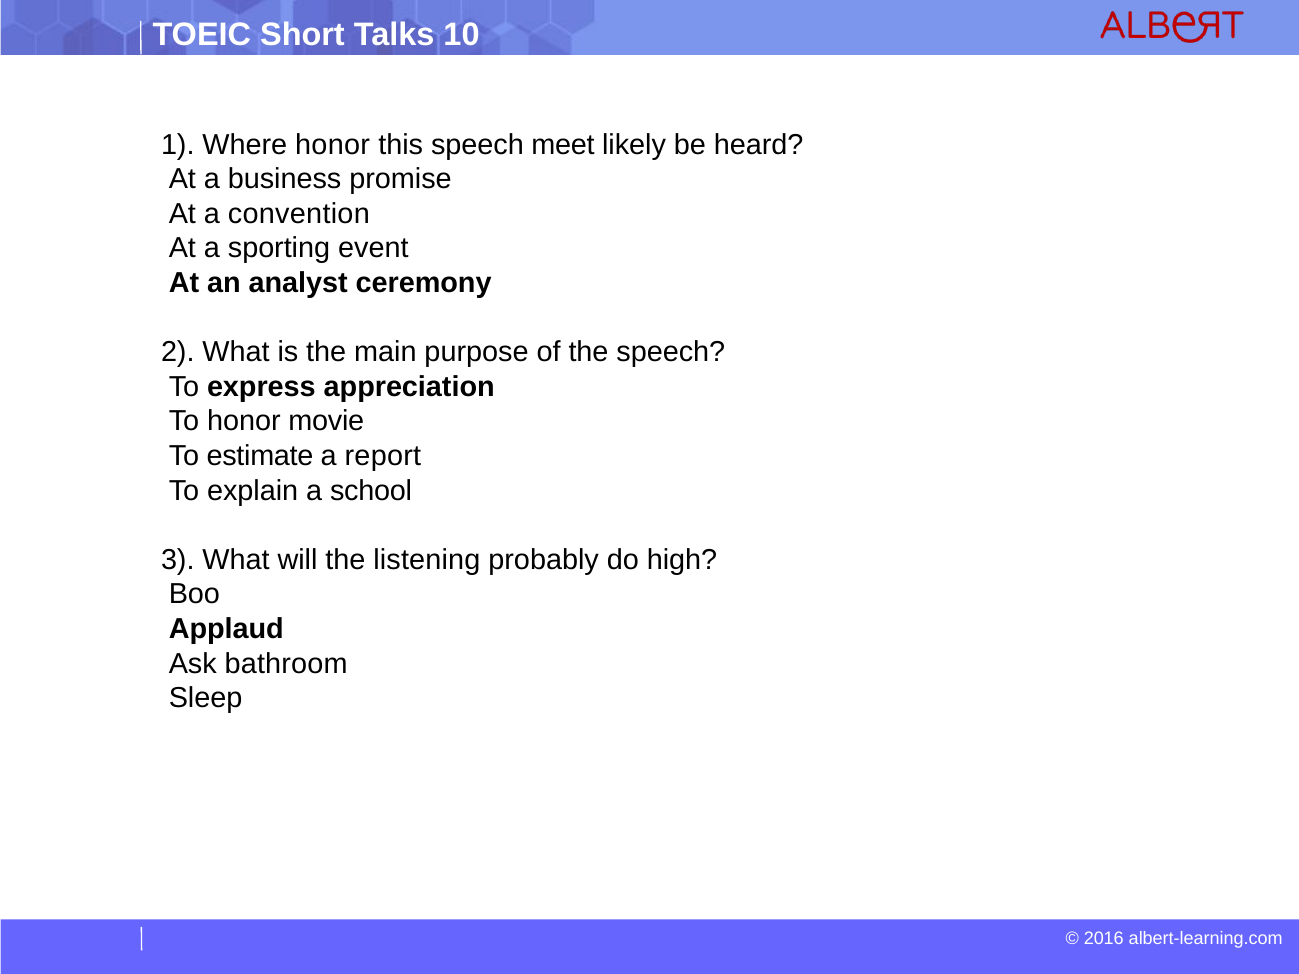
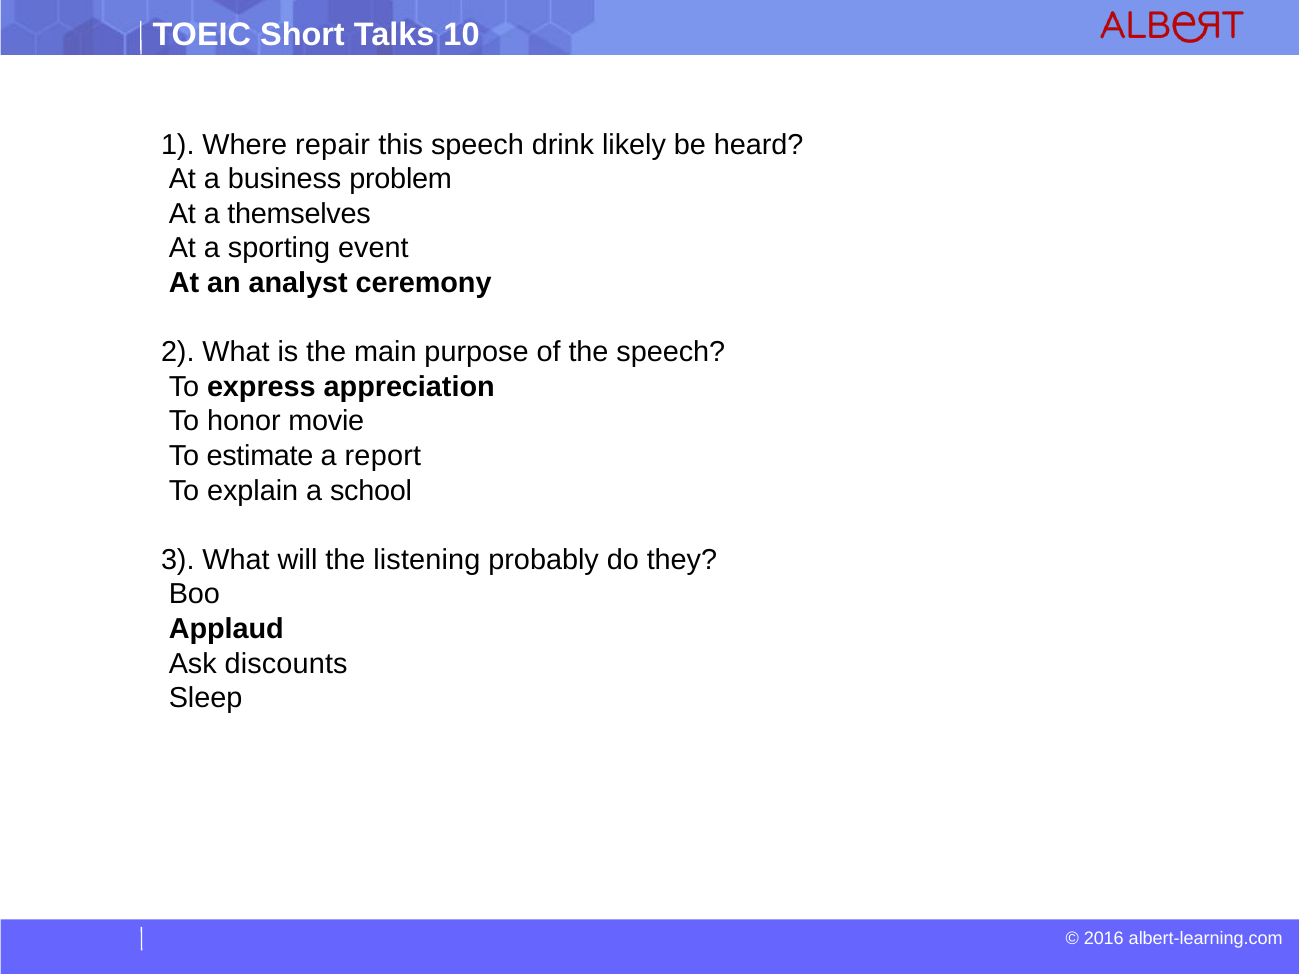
Where honor: honor -> repair
meet: meet -> drink
promise: promise -> problem
convention: convention -> themselves
high: high -> they
bathroom: bathroom -> discounts
